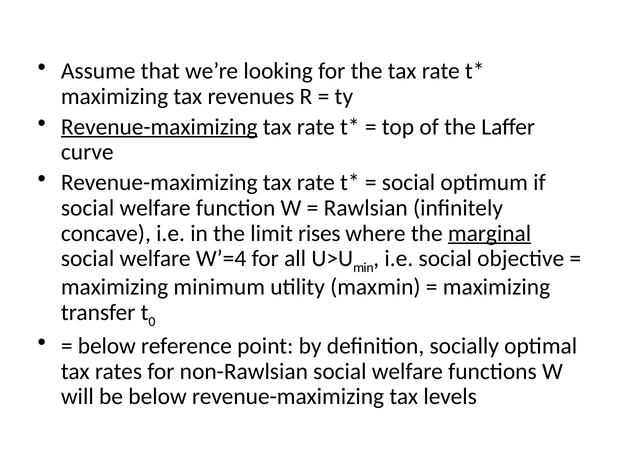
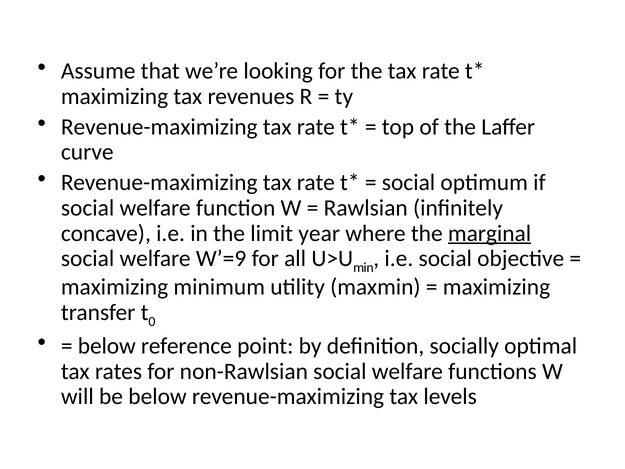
Revenue-maximizing at (159, 127) underline: present -> none
rises: rises -> year
W’=4: W’=4 -> W’=9
